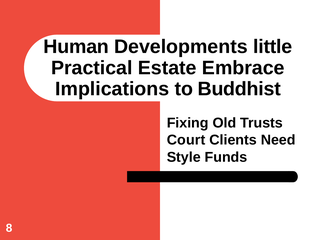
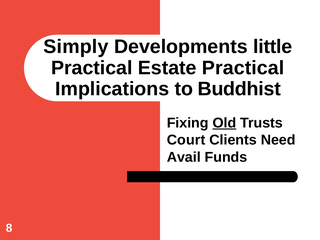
Human: Human -> Simply
Estate Embrace: Embrace -> Practical
Old underline: none -> present
Style: Style -> Avail
